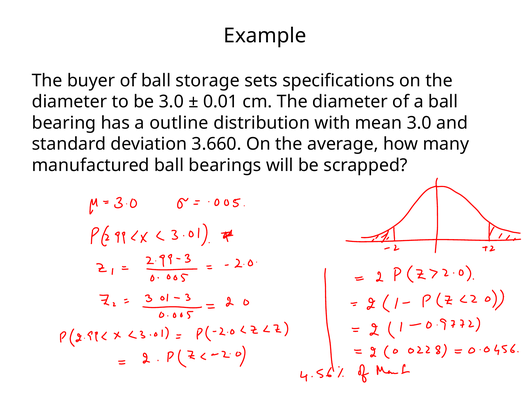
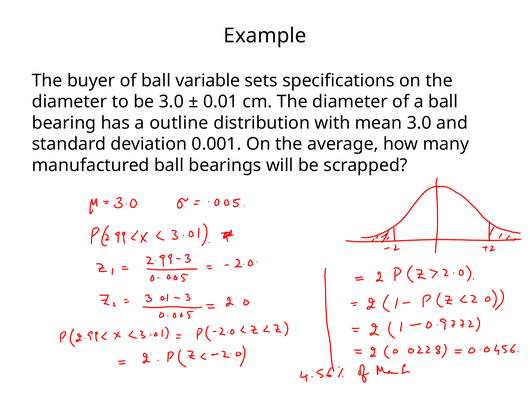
storage: storage -> variable
3.660: 3.660 -> 0.001
